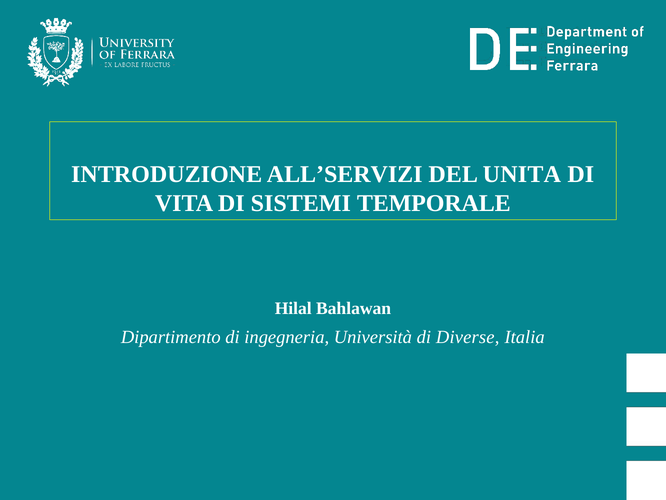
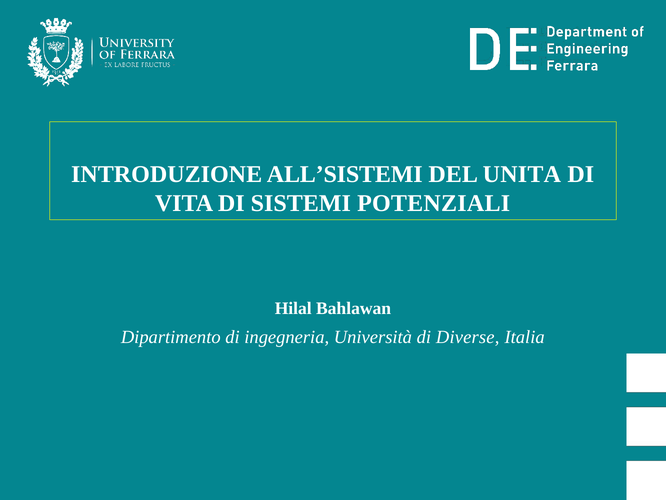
ALL’SERVIZI: ALL’SERVIZI -> ALL’SISTEMI
TEMPORALE: TEMPORALE -> POTENZIALI
